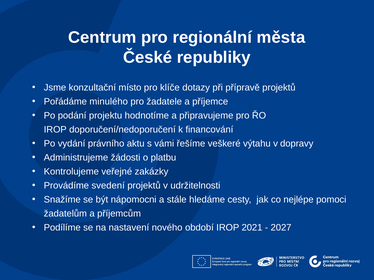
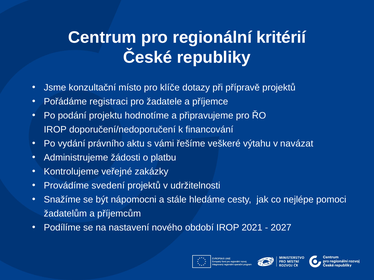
města: města -> kritérií
minulého: minulého -> registraci
dopravy: dopravy -> navázat
